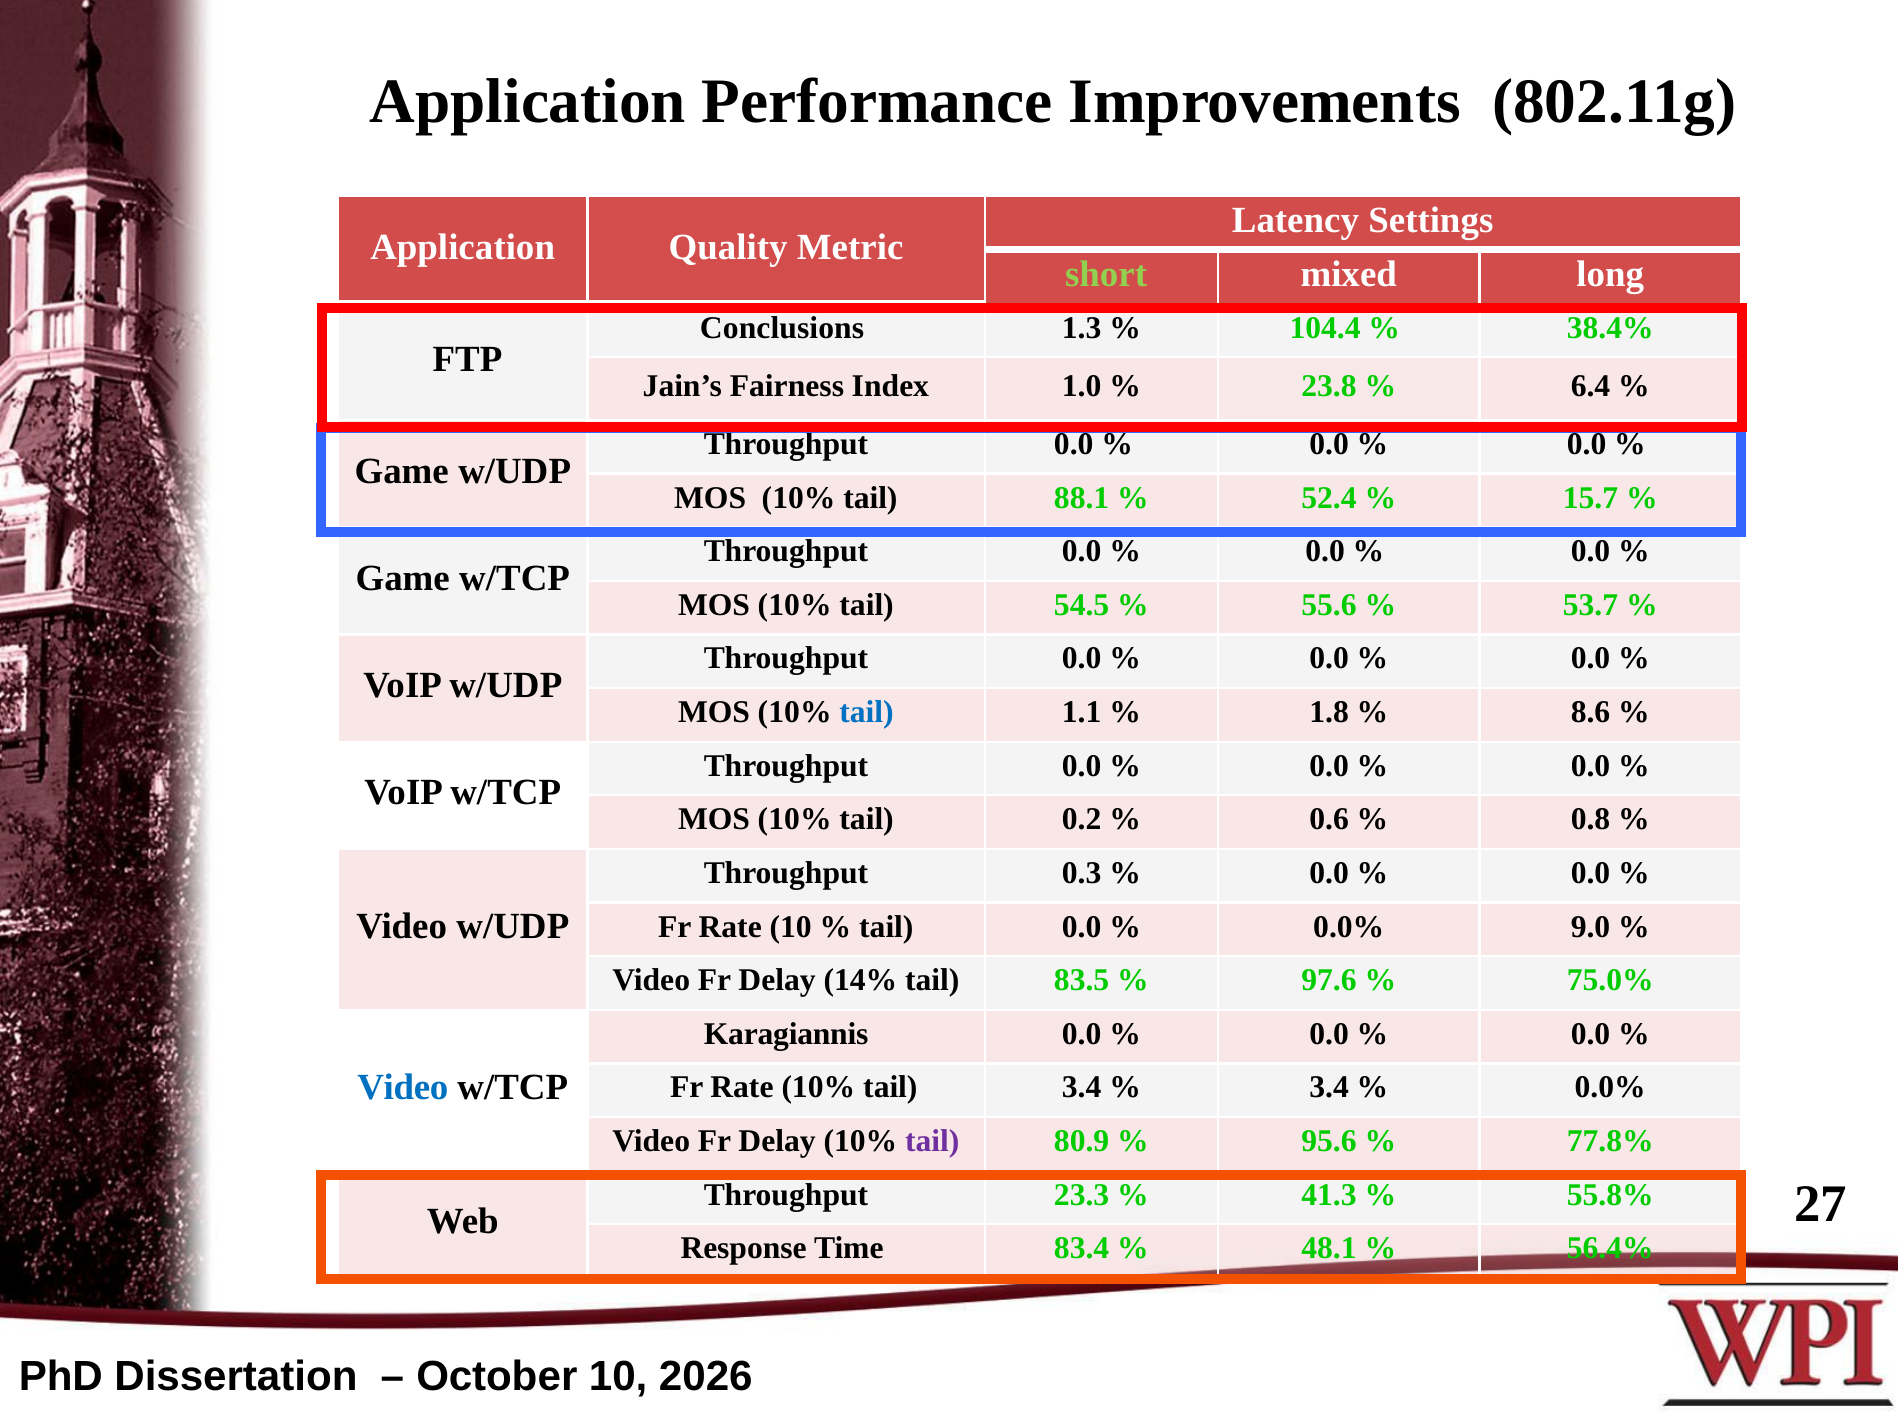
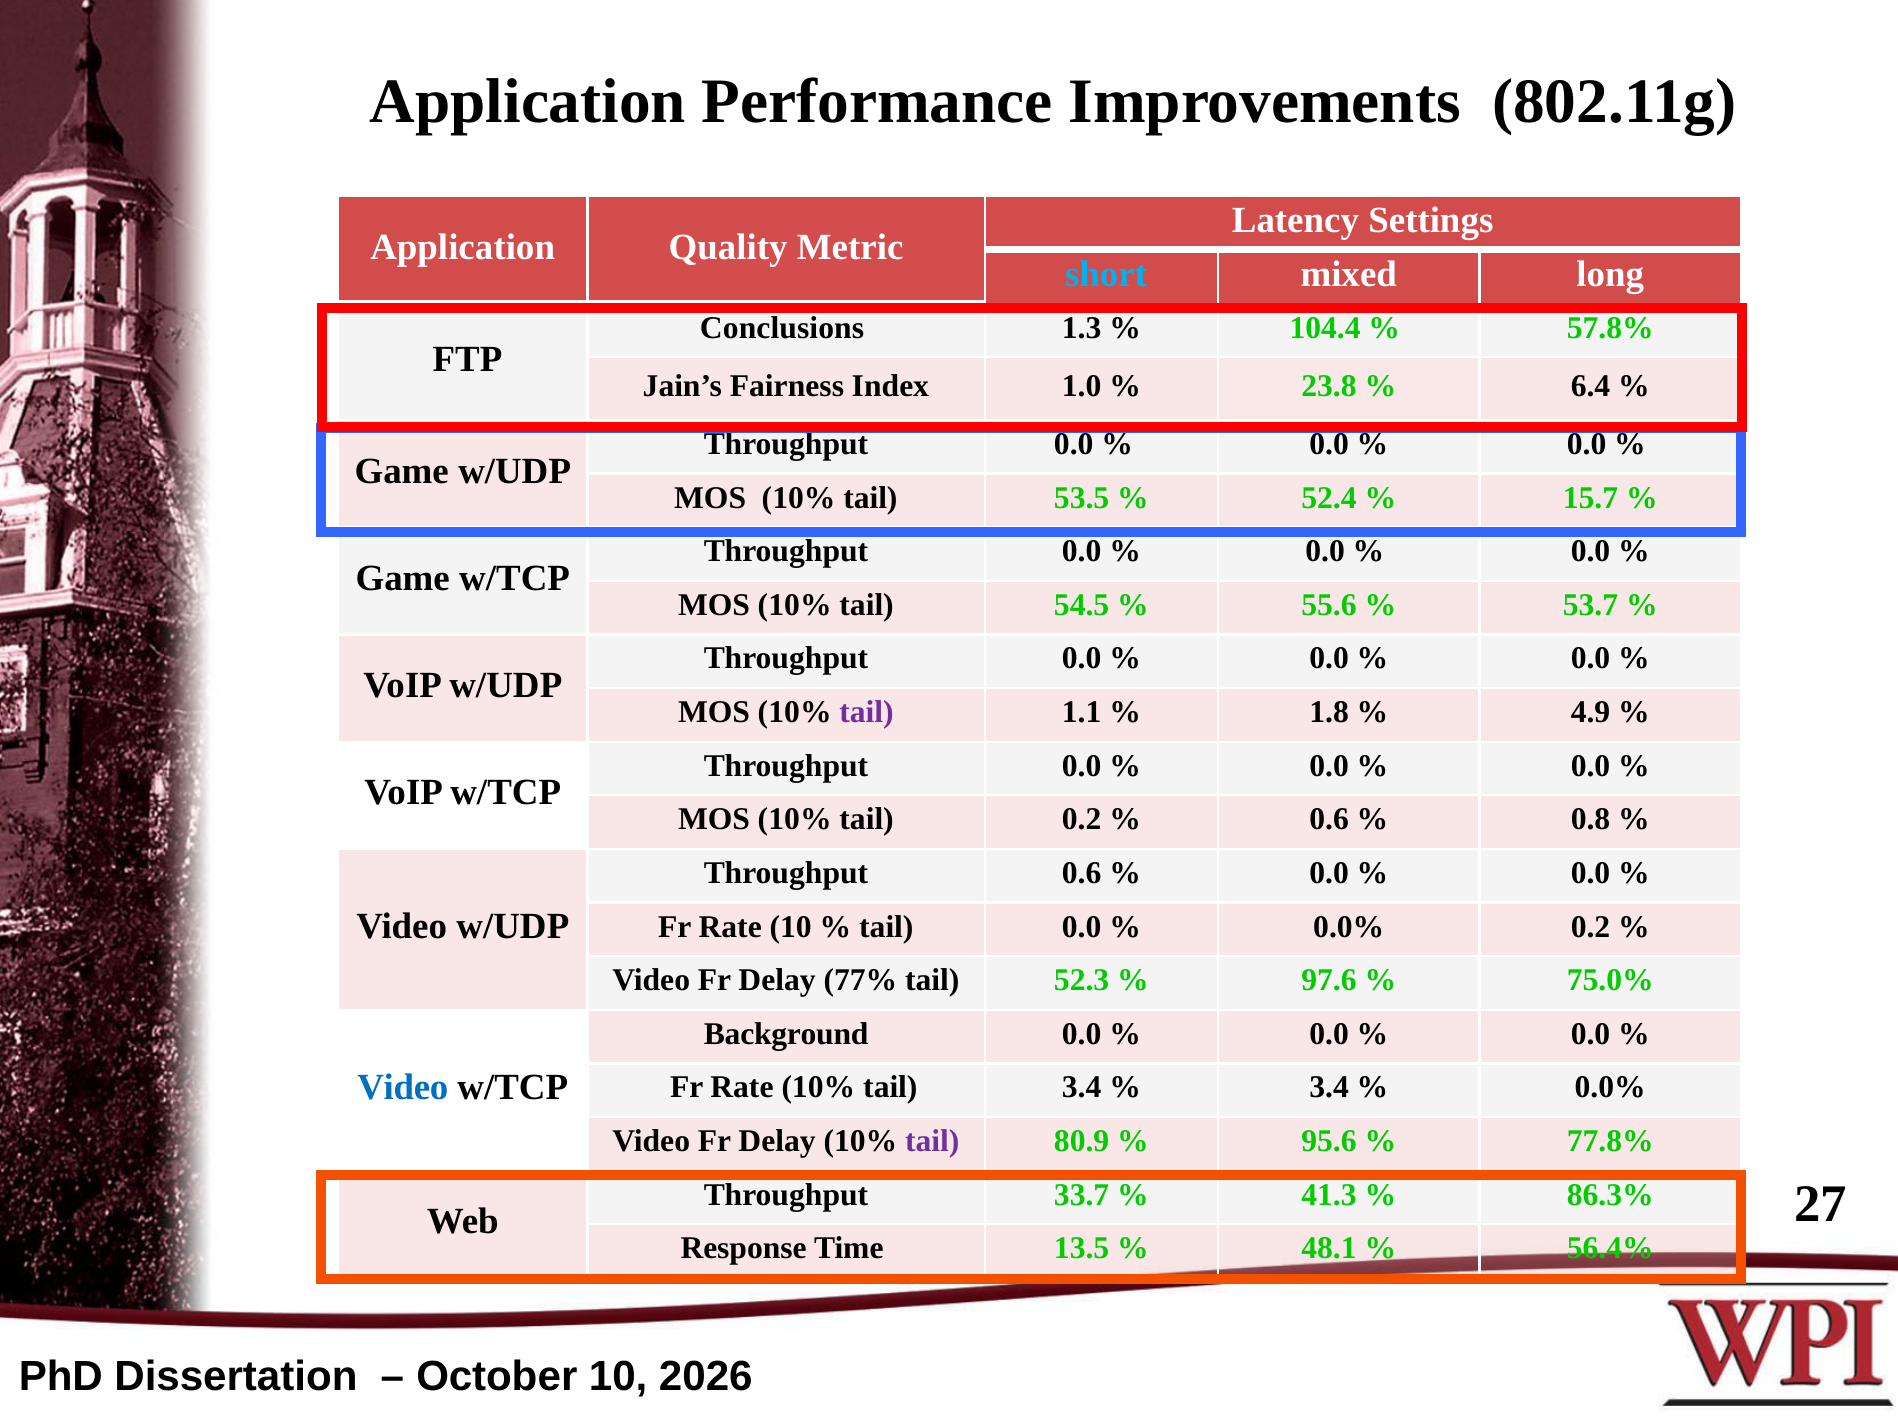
short colour: light green -> light blue
38.4%: 38.4% -> 57.8%
88.1: 88.1 -> 53.5
tail at (867, 712) colour: blue -> purple
8.6: 8.6 -> 4.9
Throughput 0.3: 0.3 -> 0.6
0.0% 9.0: 9.0 -> 0.2
14%: 14% -> 77%
83.5: 83.5 -> 52.3
Karagiannis: Karagiannis -> Background
23.3: 23.3 -> 33.7
55.8%: 55.8% -> 86.3%
83.4: 83.4 -> 13.5
